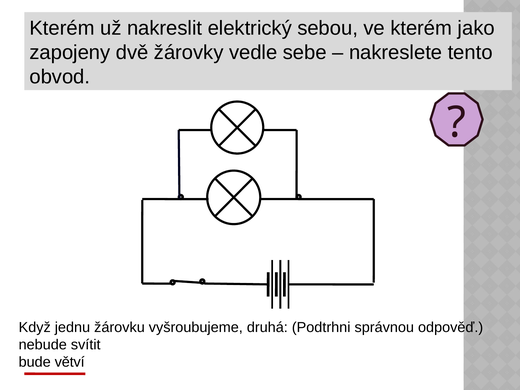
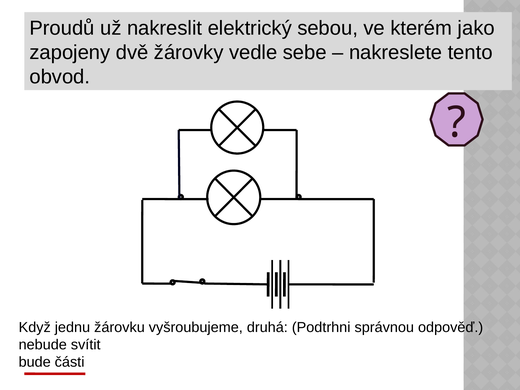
Kterém at (62, 28): Kterém -> Proudů
větví: větví -> části
